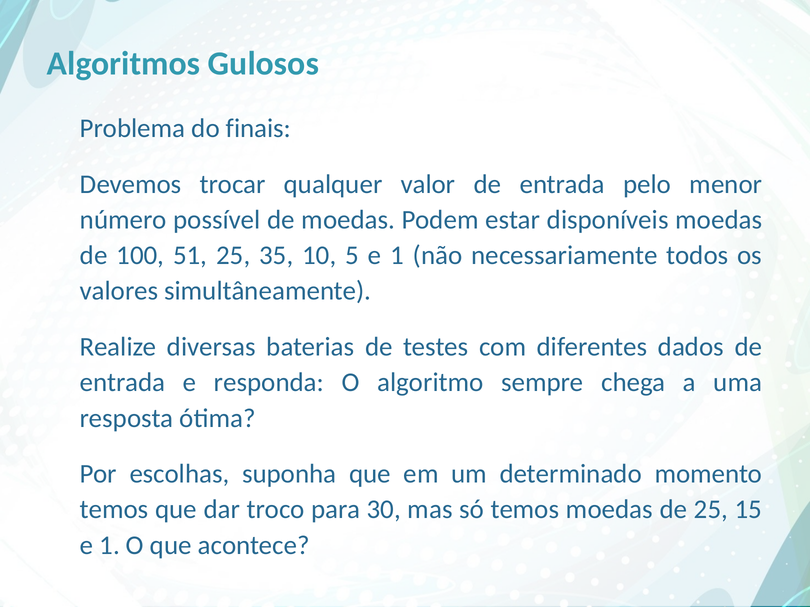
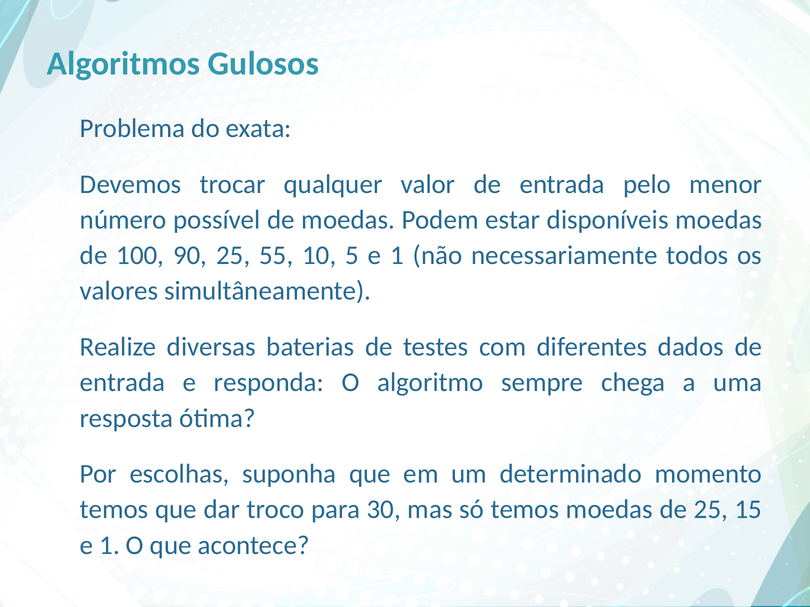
finais: finais -> exata
51: 51 -> 90
35: 35 -> 55
